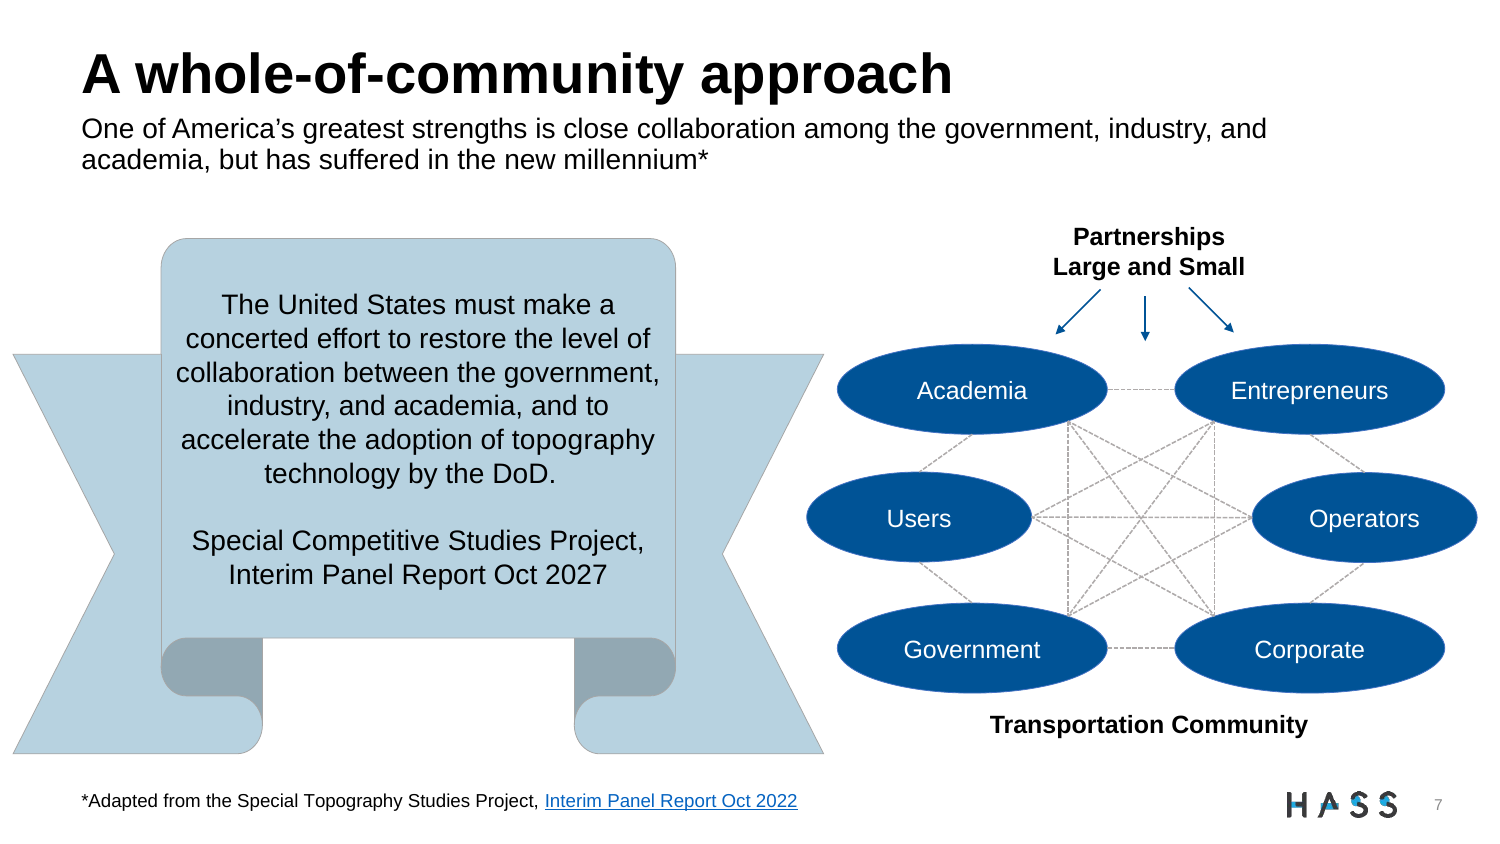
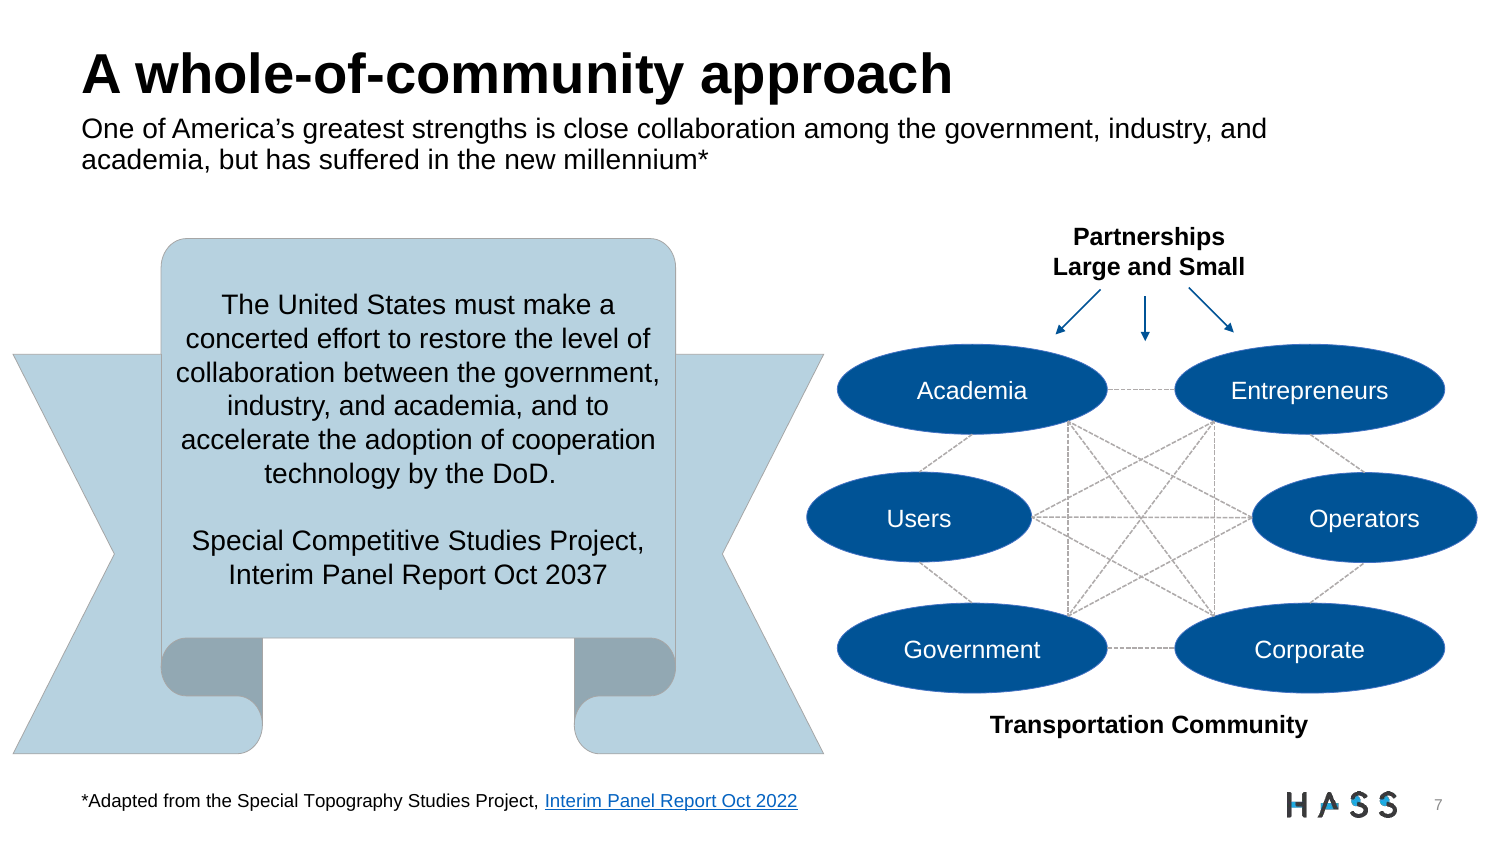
of topography: topography -> cooperation
2027: 2027 -> 2037
